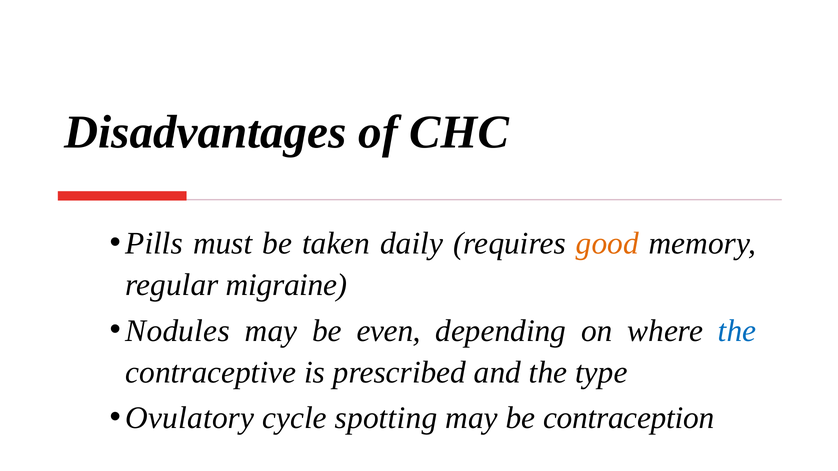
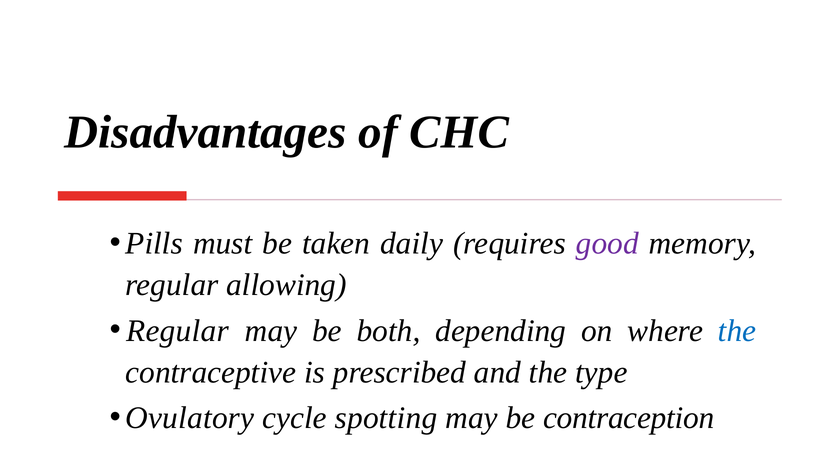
good colour: orange -> purple
migraine: migraine -> allowing
Nodules at (178, 331): Nodules -> Regular
even: even -> both
